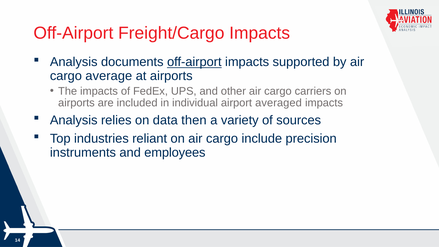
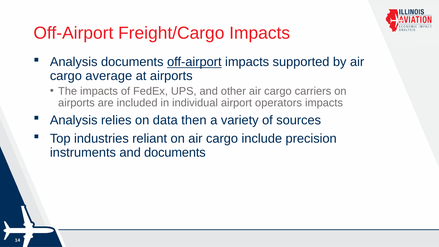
averaged: averaged -> operators
and employees: employees -> documents
